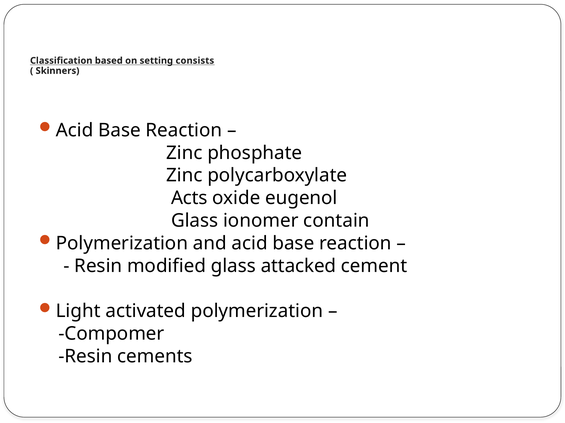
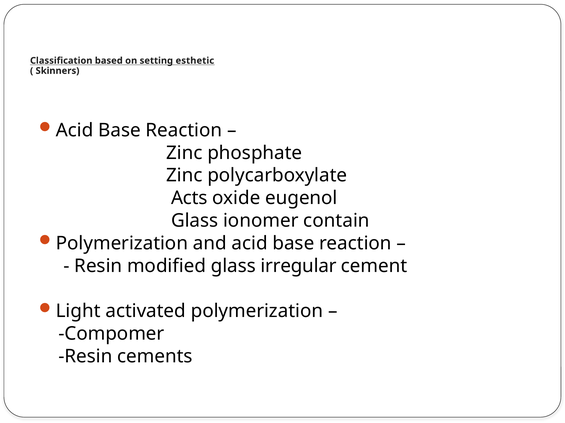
consists: consists -> esthetic
attacked: attacked -> irregular
